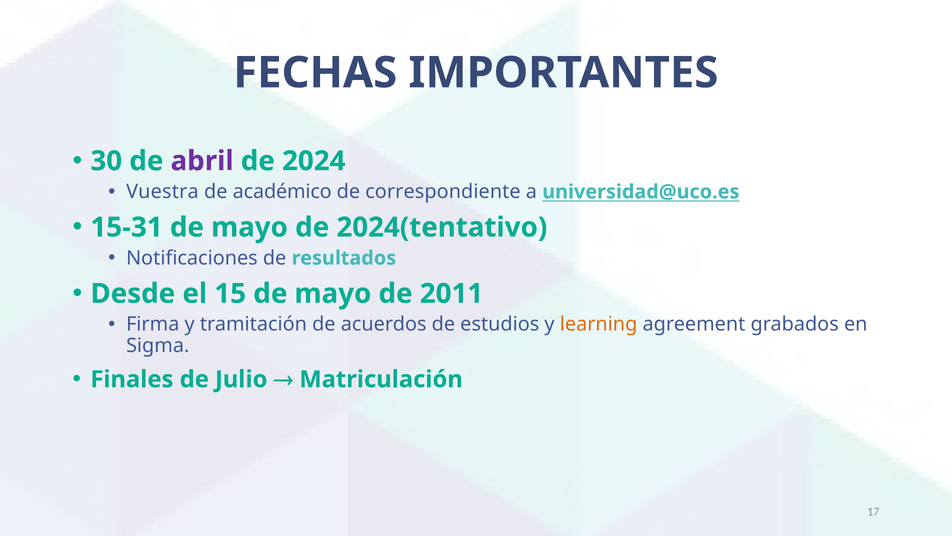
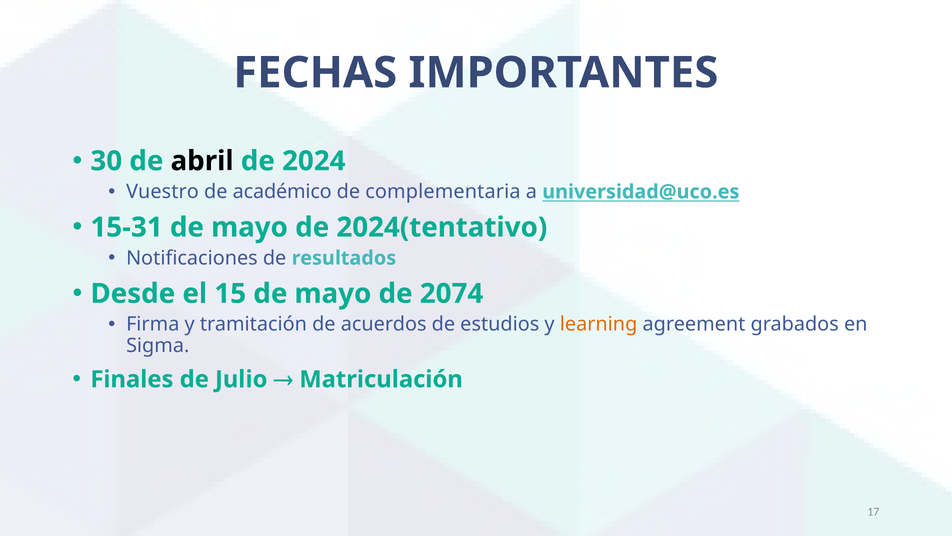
abril colour: purple -> black
Vuestra: Vuestra -> Vuestro
correspondiente: correspondiente -> complementaria
2011: 2011 -> 2074
